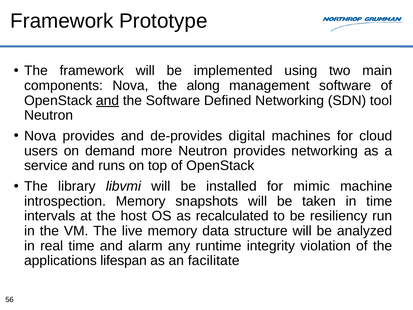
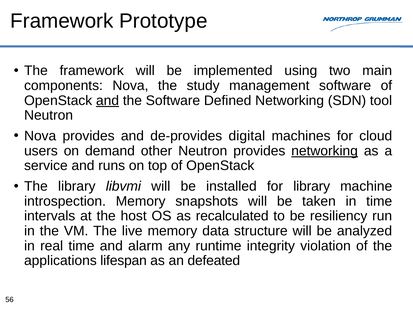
along: along -> study
more: more -> other
networking at (325, 151) underline: none -> present
for mimic: mimic -> library
facilitate: facilitate -> defeated
